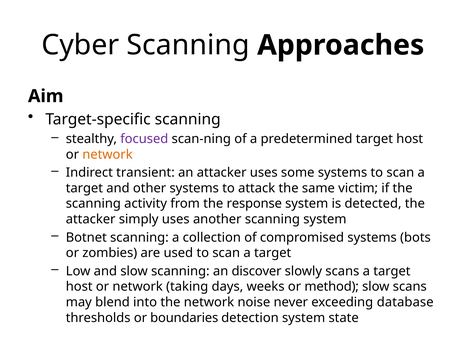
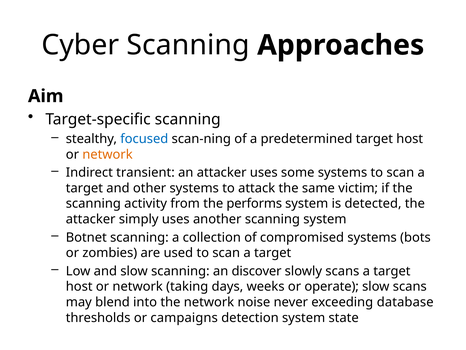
focused colour: purple -> blue
response: response -> performs
or method: method -> operate
boundaries: boundaries -> campaigns
